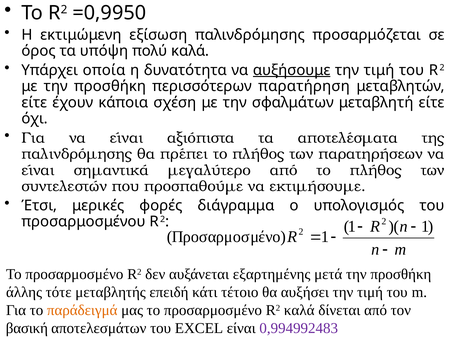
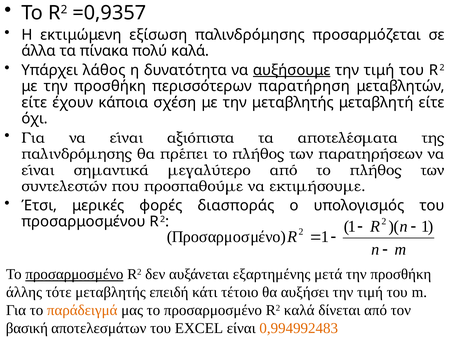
=0,9950: =0,9950 -> =0,9357
όρος: όρος -> άλλα
υπόψη: υπόψη -> πίνακα
οποία: οποία -> λάθος
την σφαλμάτων: σφαλμάτων -> μεταβλητής
διάγραμμα: διάγραμμα -> διασποράς
προσαρμοσμένο at (74, 274) underline: none -> present
0,994992483 colour: purple -> orange
